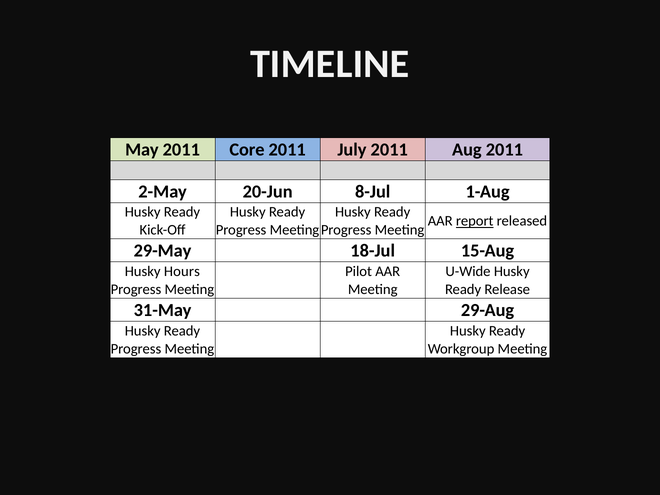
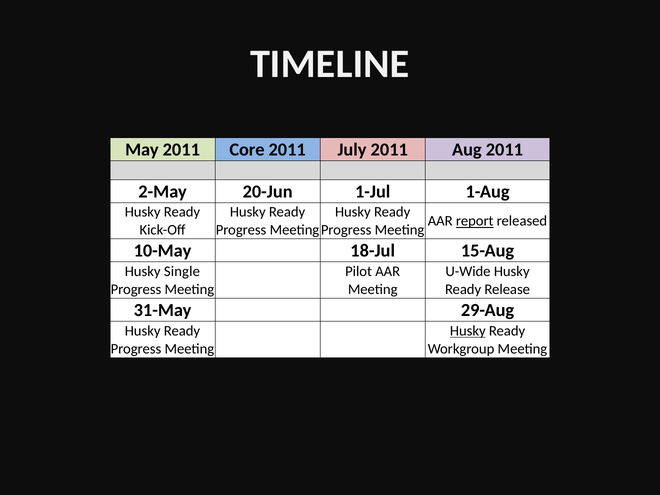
8-Jul: 8-Jul -> 1-Jul
29-May: 29-May -> 10-May
Hours: Hours -> Single
Husky at (468, 331) underline: none -> present
